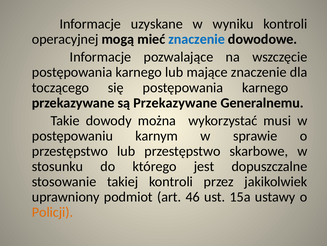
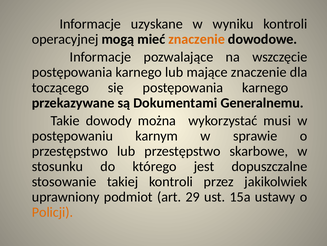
znaczenie at (197, 39) colour: blue -> orange
są Przekazywane: Przekazywane -> Dokumentami
46: 46 -> 29
